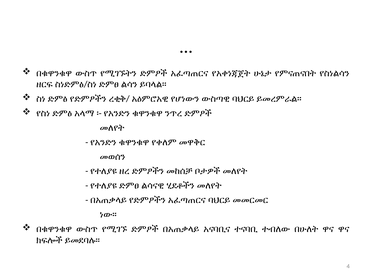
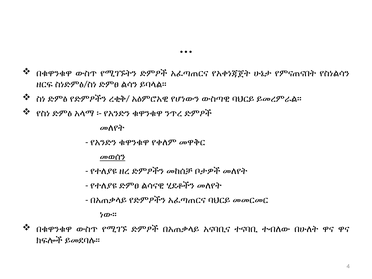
መወሰን underline: none -> present
